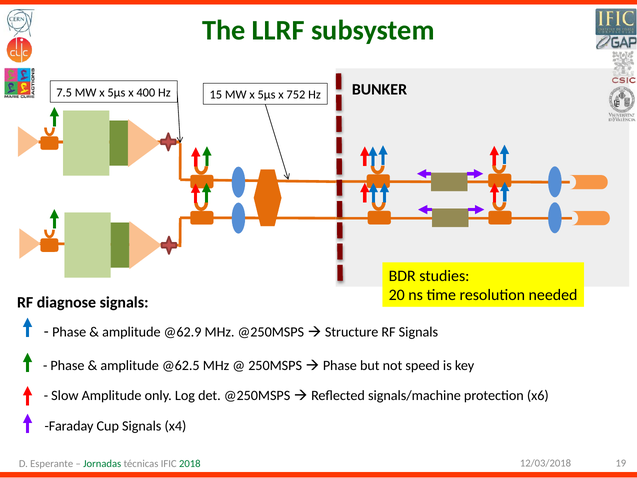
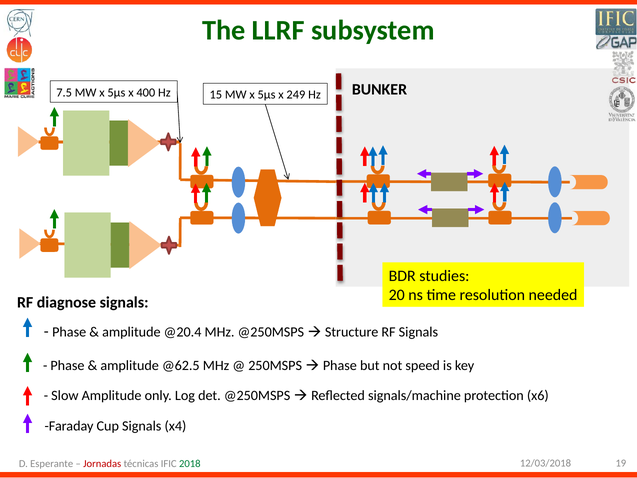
752: 752 -> 249
@62.9: @62.9 -> @20.4
Jornadas colour: green -> red
